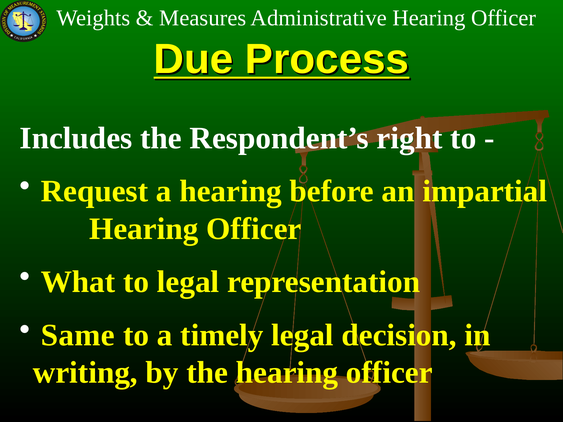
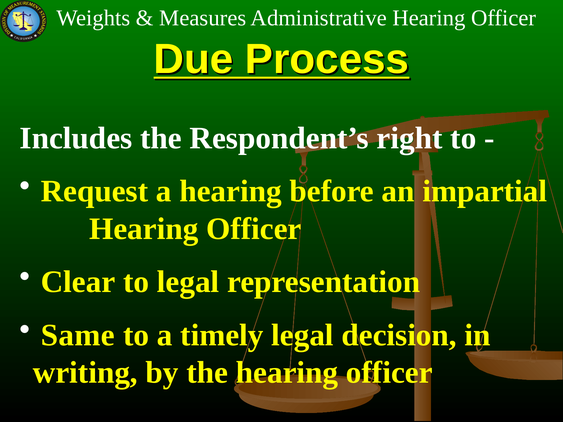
What: What -> Clear
